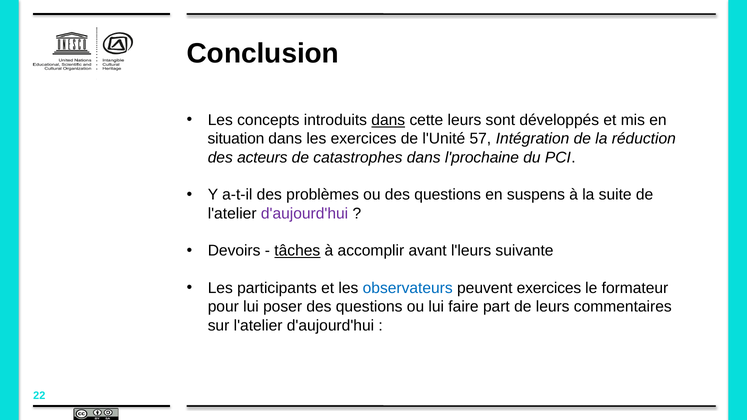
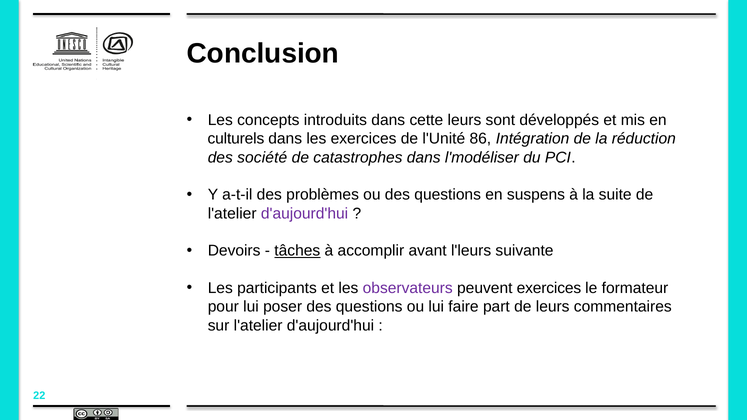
dans at (388, 120) underline: present -> none
situation: situation -> culturels
57: 57 -> 86
acteurs: acteurs -> société
l'prochaine: l'prochaine -> l'modéliser
observateurs colour: blue -> purple
